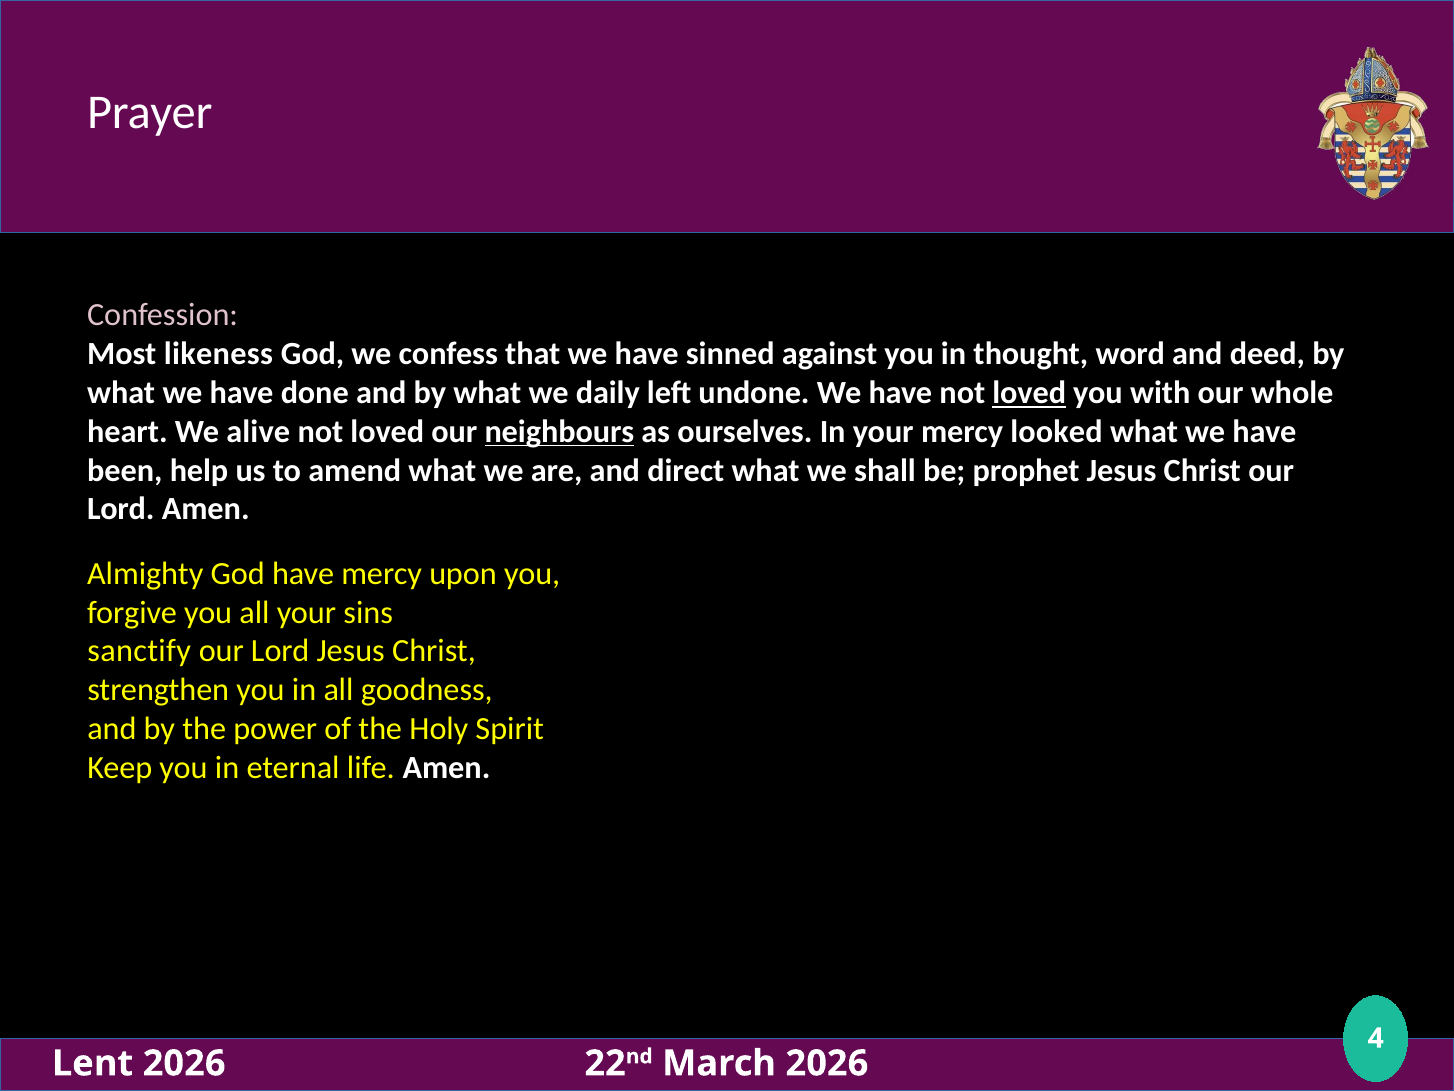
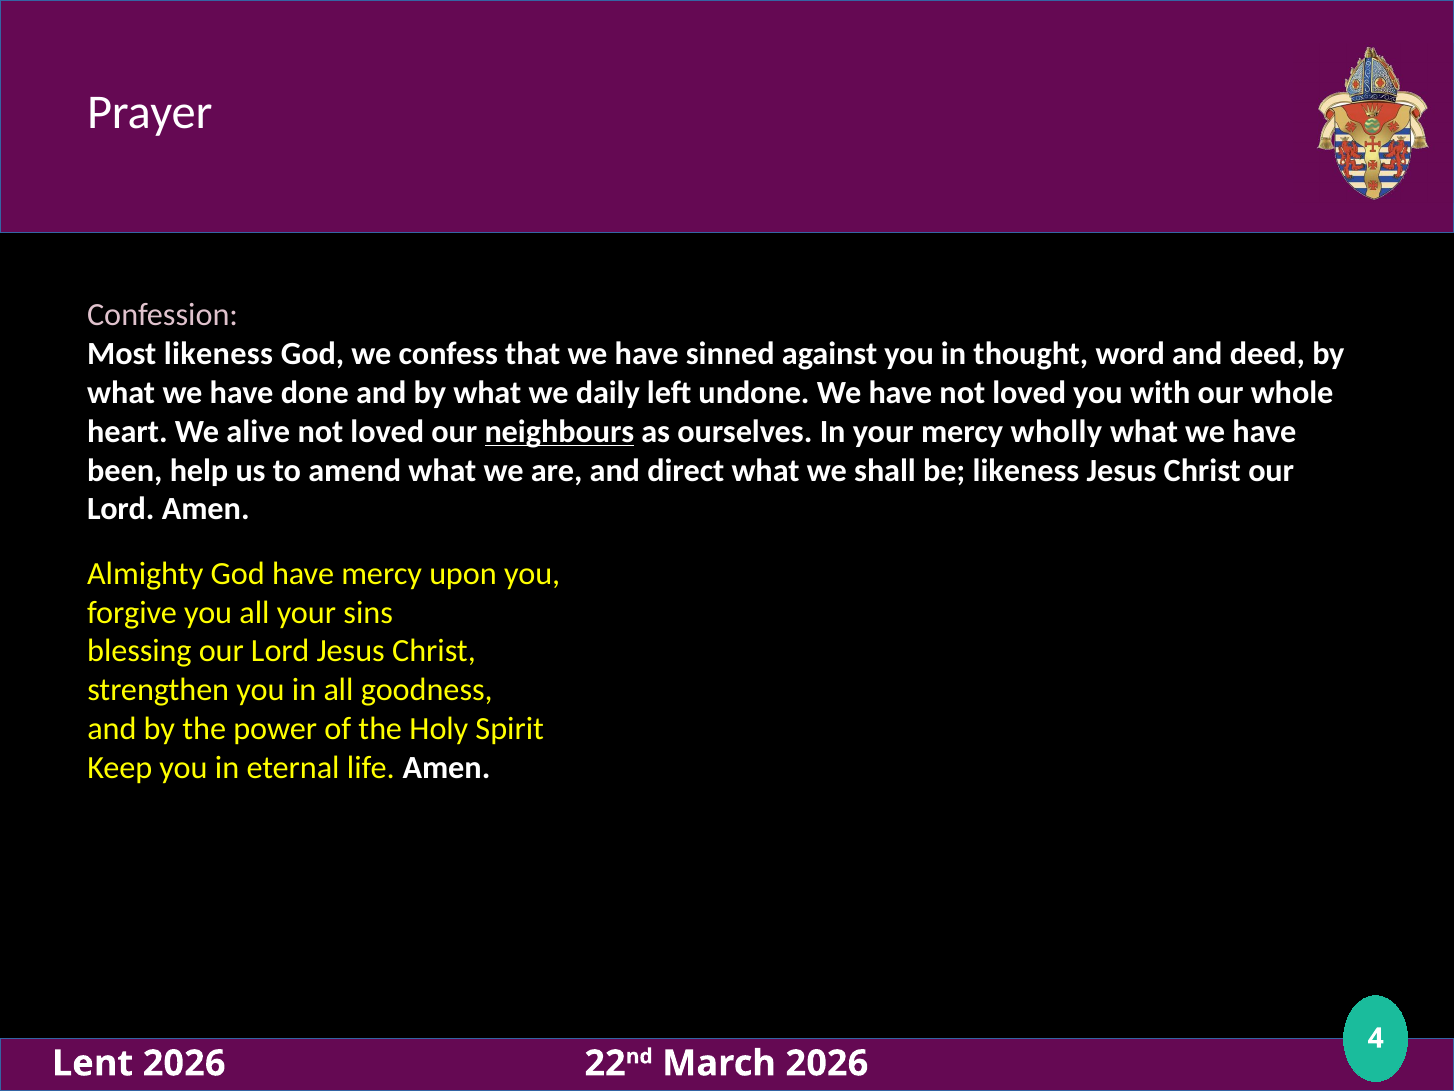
loved at (1029, 393) underline: present -> none
looked: looked -> wholly
be prophet: prophet -> likeness
sanctify: sanctify -> blessing
